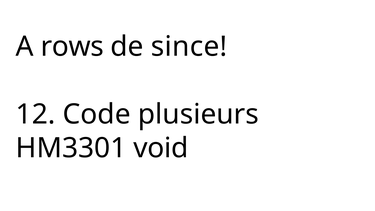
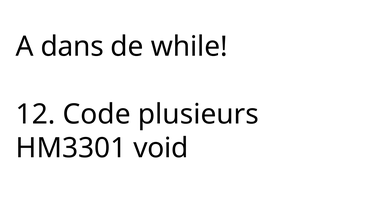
rows: rows -> dans
since: since -> while
